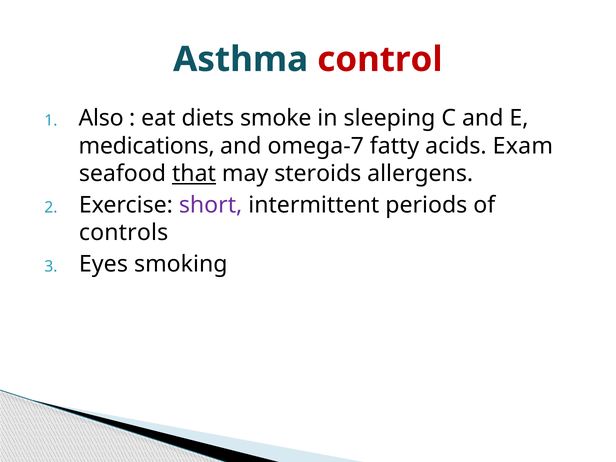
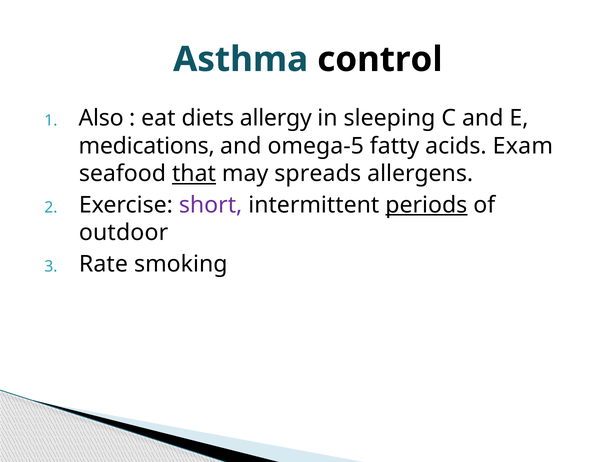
control colour: red -> black
smoke: smoke -> allergy
omega-7: omega-7 -> omega-5
steroids: steroids -> spreads
periods underline: none -> present
controls: controls -> outdoor
Eyes: Eyes -> Rate
